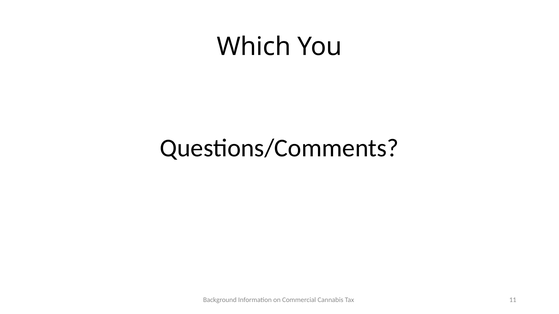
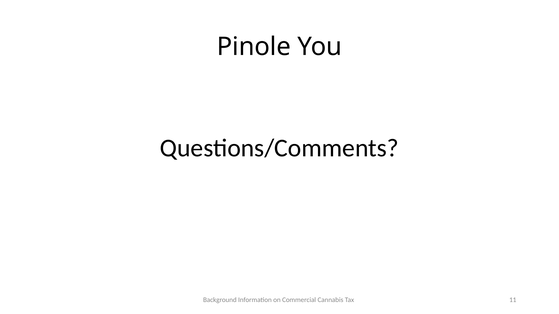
Which: Which -> Pinole
